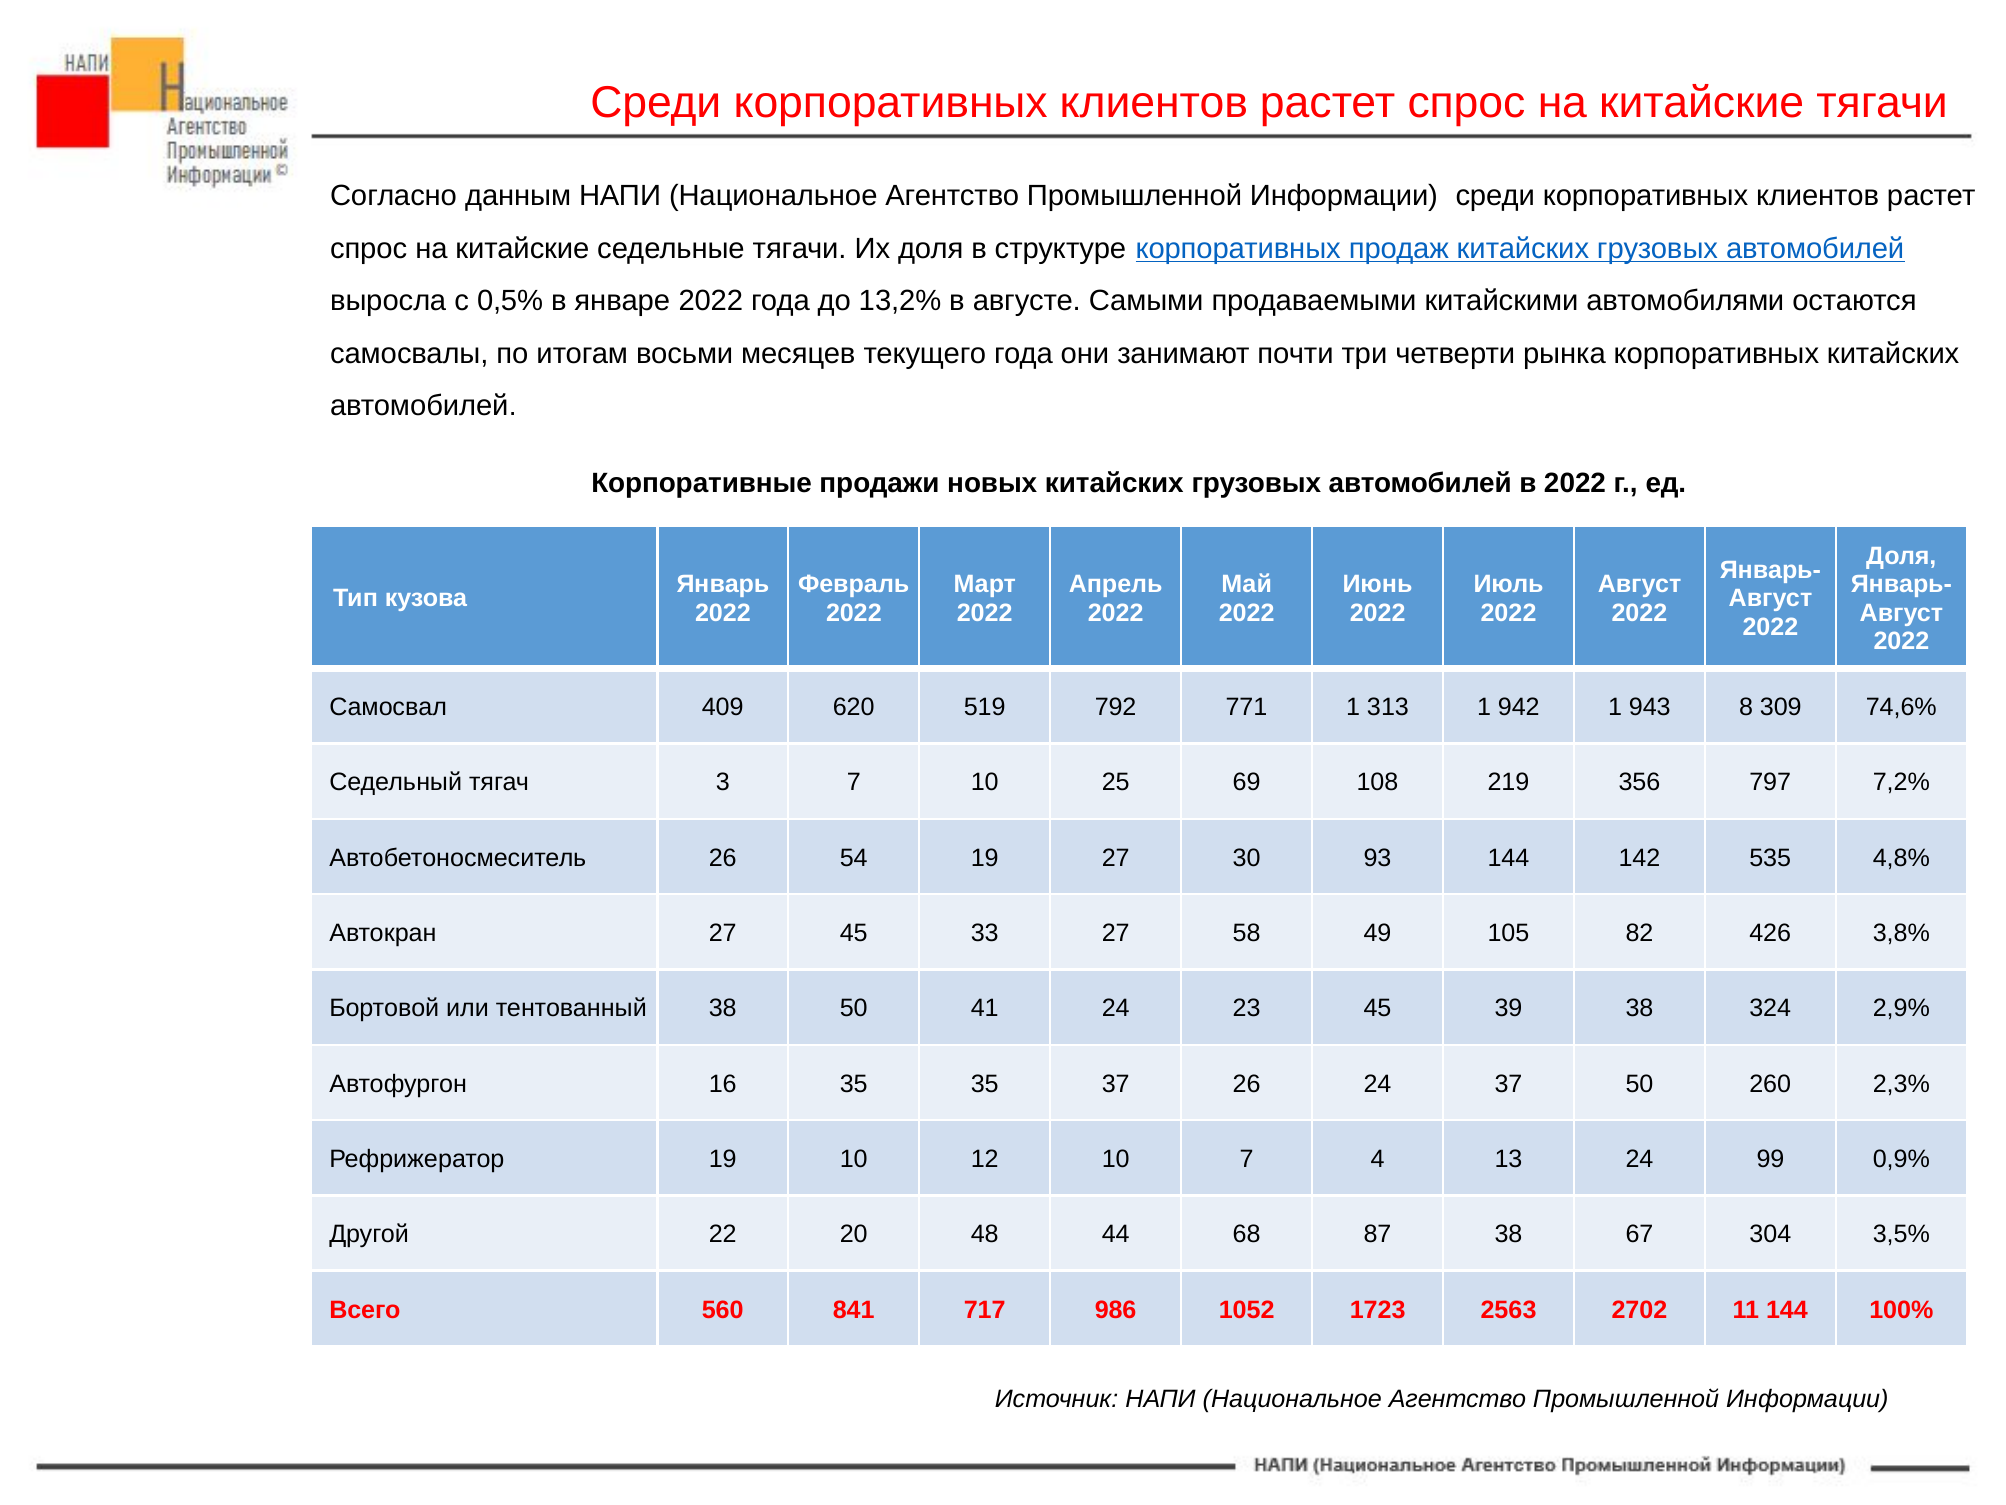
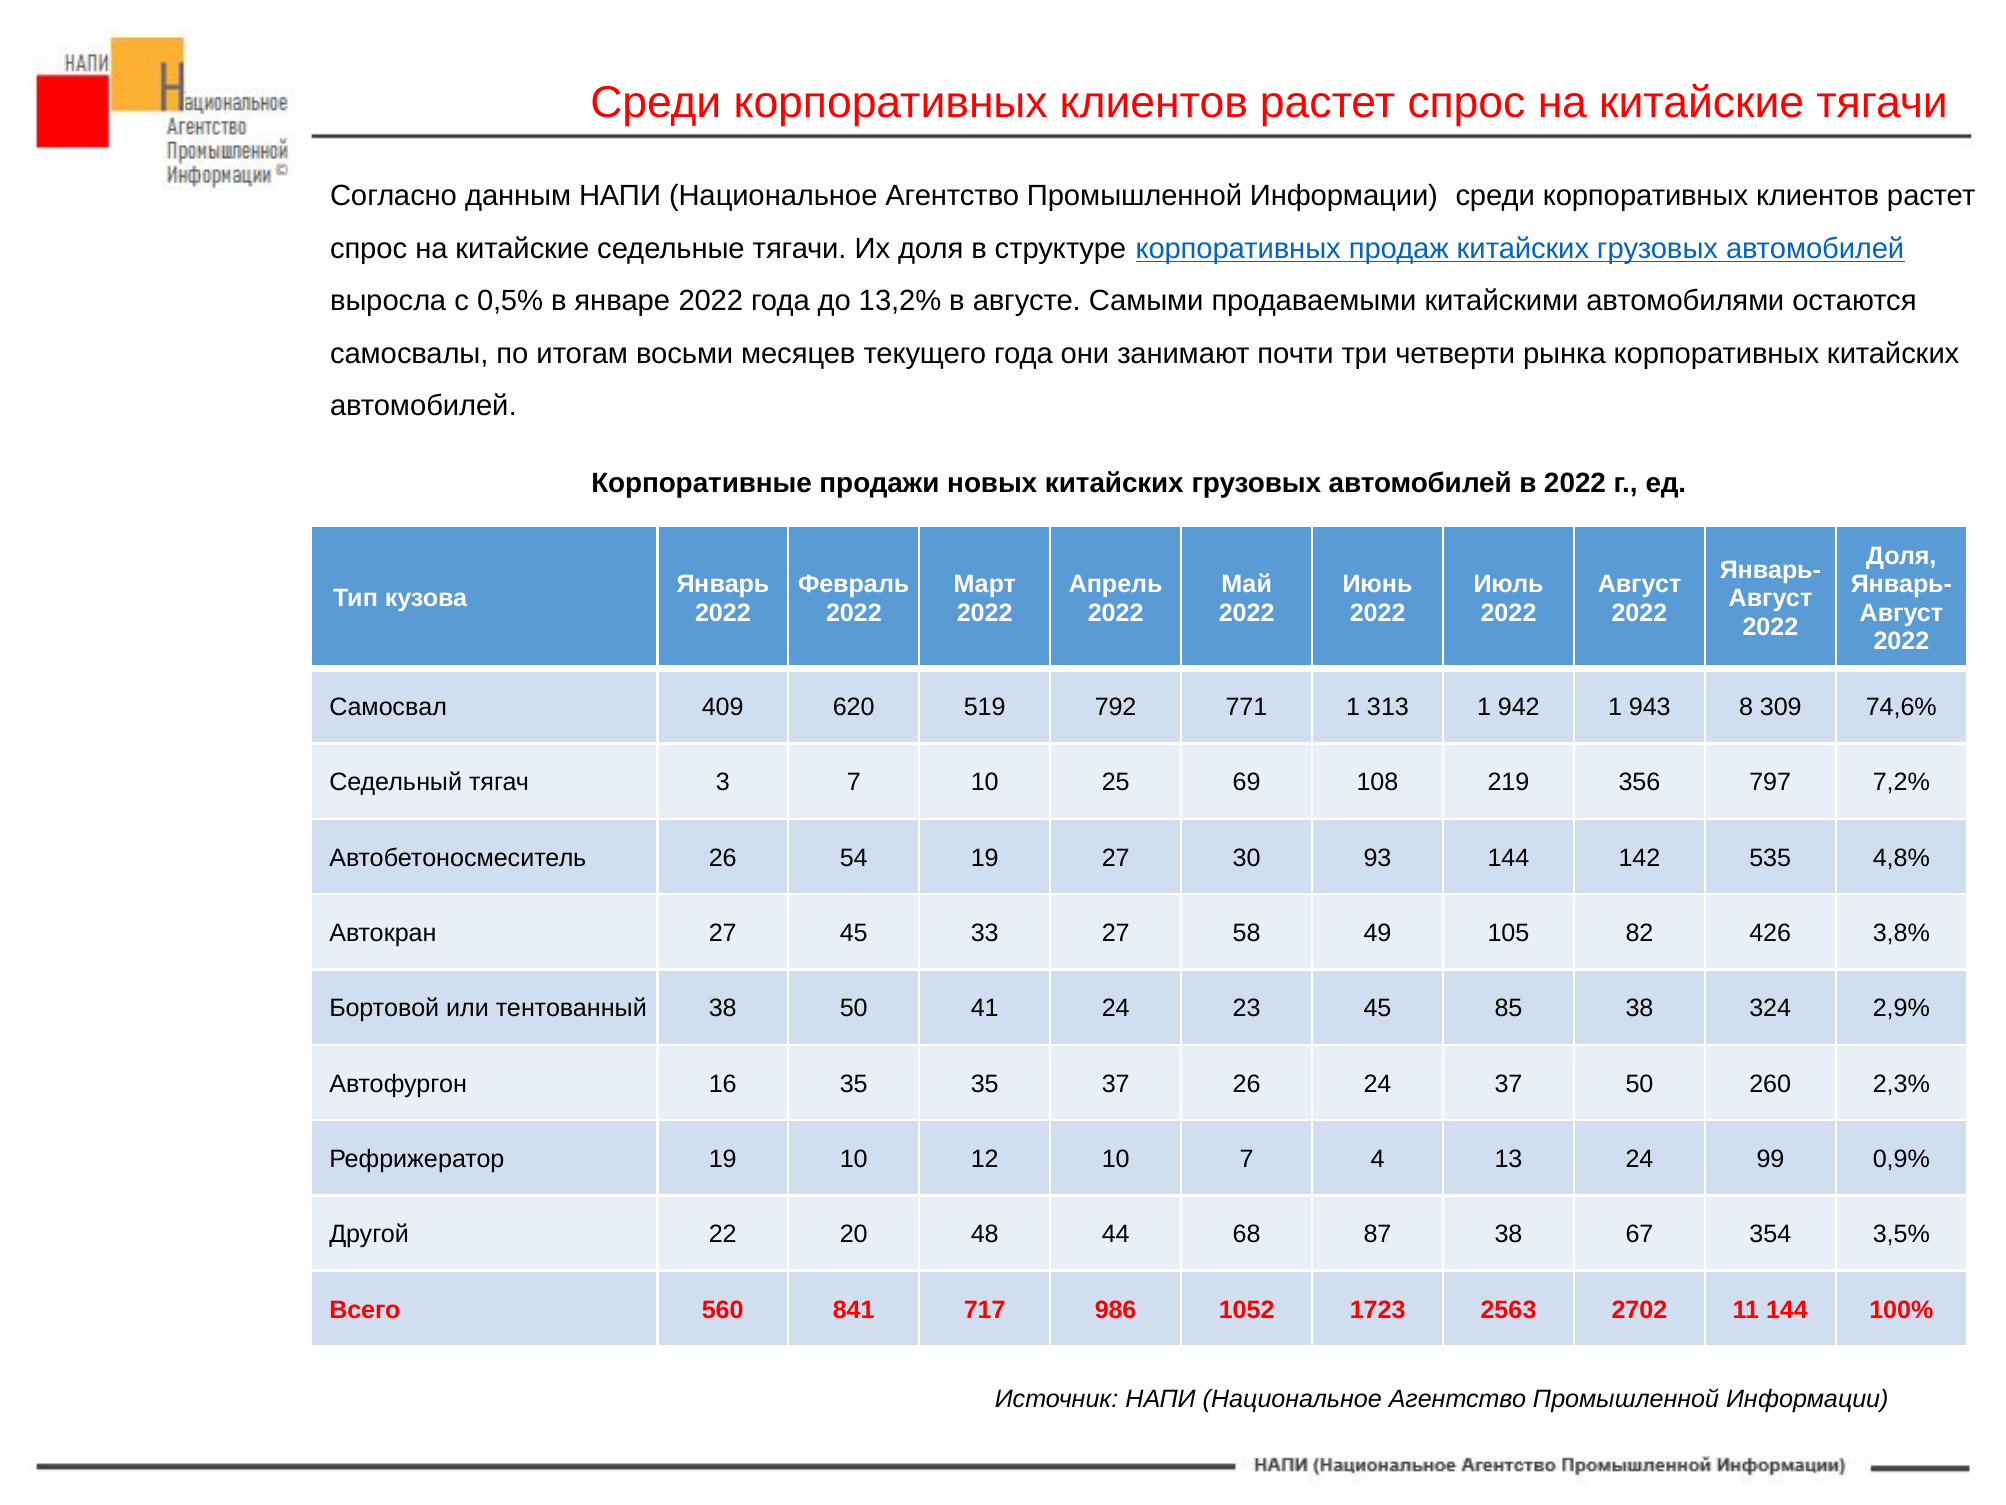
39: 39 -> 85
304: 304 -> 354
